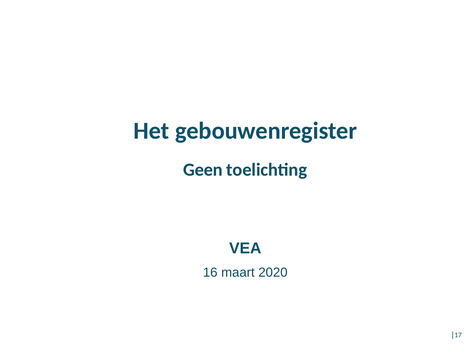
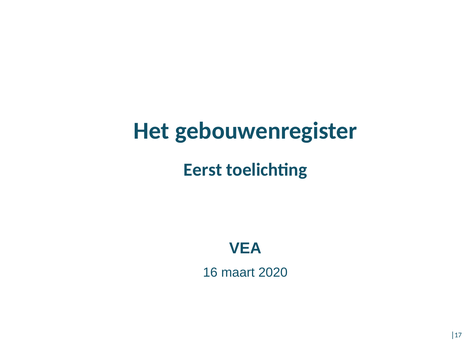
Geen: Geen -> Eerst
